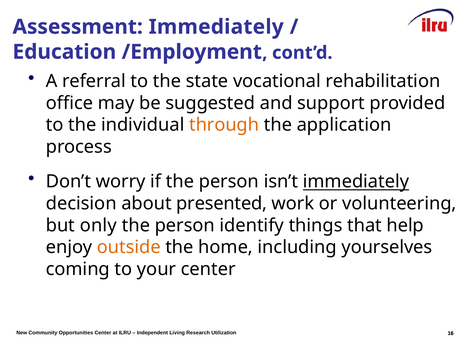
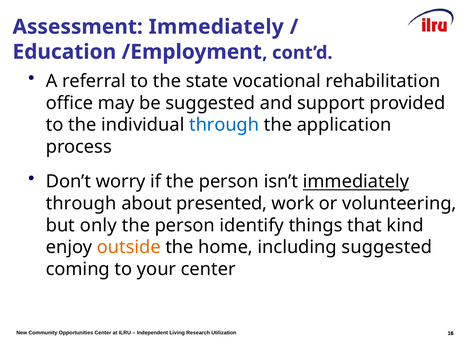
through at (224, 125) colour: orange -> blue
decision at (81, 204): decision -> through
help: help -> kind
including yourselves: yourselves -> suggested
